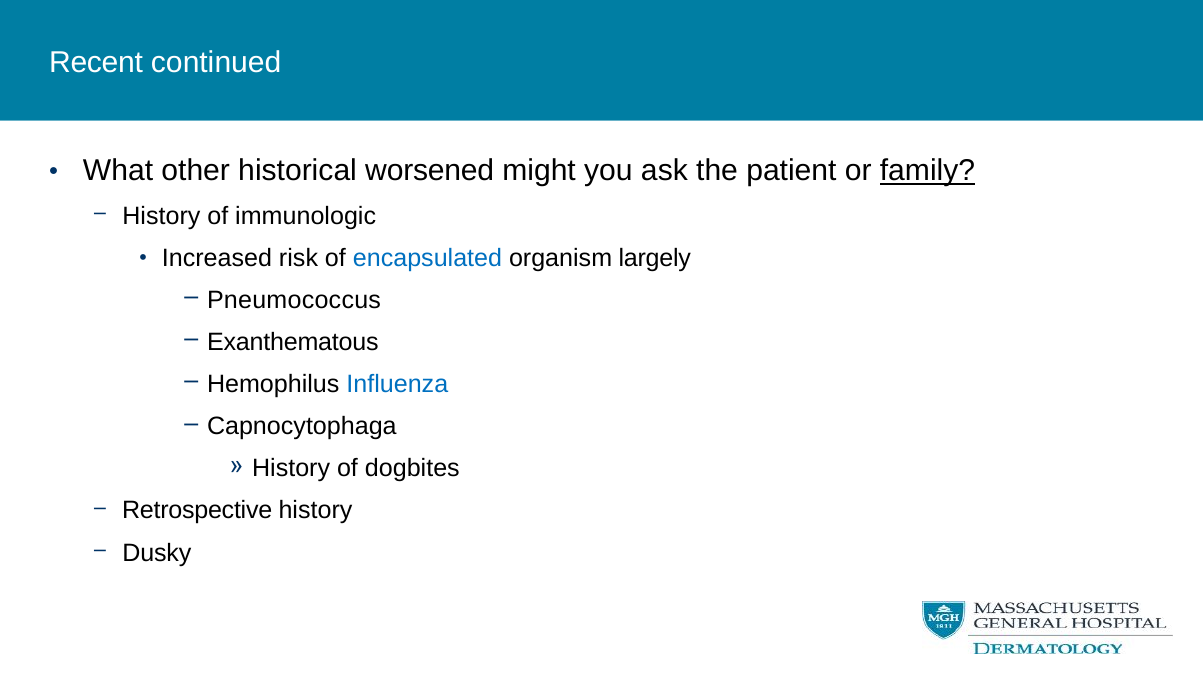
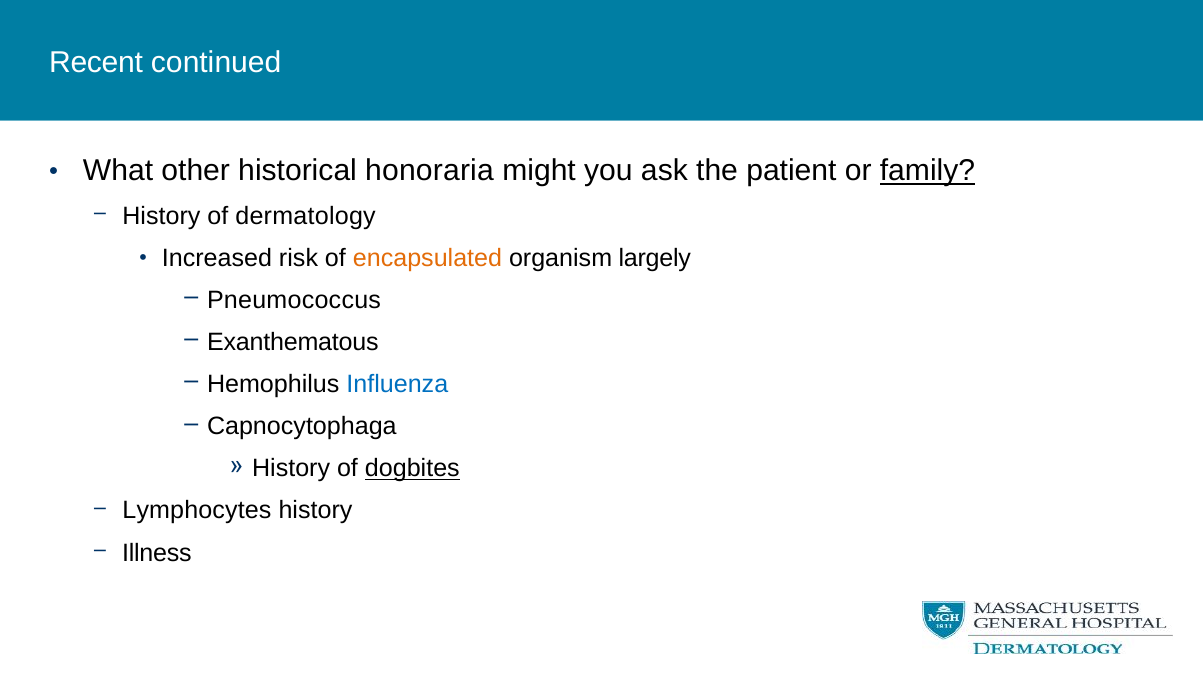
worsened: worsened -> honoraria
immunologic: immunologic -> dermatology
encapsulated colour: blue -> orange
dogbites underline: none -> present
Retrospective: Retrospective -> Lymphocytes
Dusky: Dusky -> Illness
